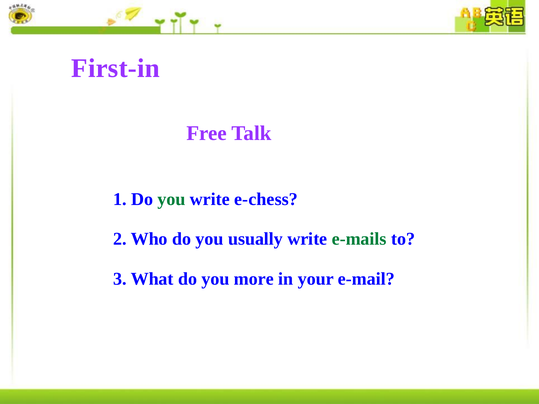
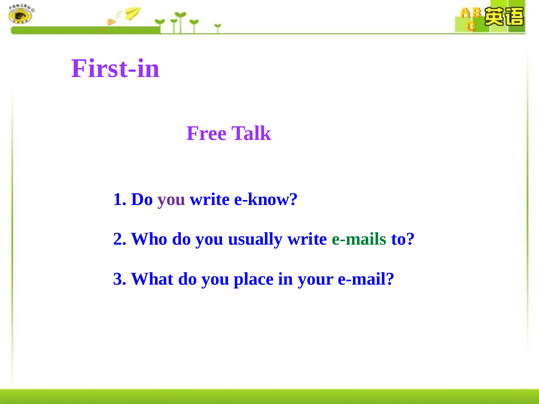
you at (171, 199) colour: green -> purple
e-chess: e-chess -> e-know
more: more -> place
